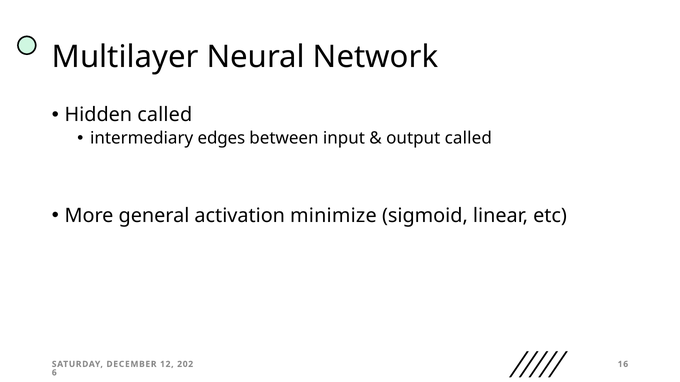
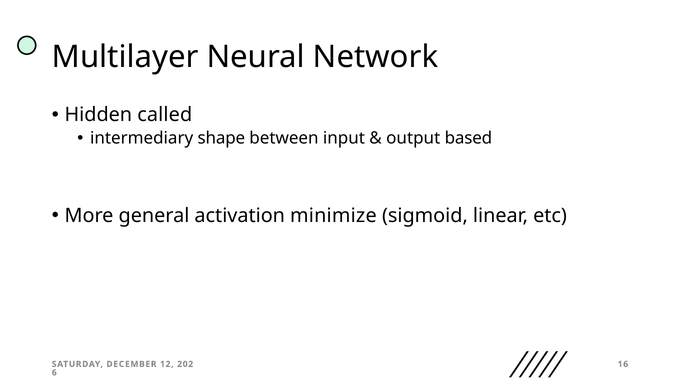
edges: edges -> shape
output called: called -> based
